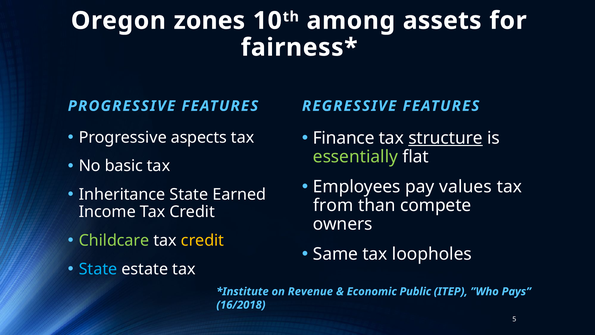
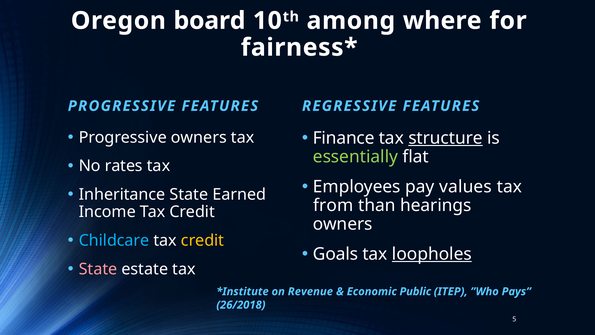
zones: zones -> board
assets: assets -> where
Progressive aspects: aspects -> owners
basic: basic -> rates
compete: compete -> hearings
Childcare colour: light green -> light blue
Same: Same -> Goals
loopholes underline: none -> present
State at (98, 269) colour: light blue -> pink
16/2018: 16/2018 -> 26/2018
